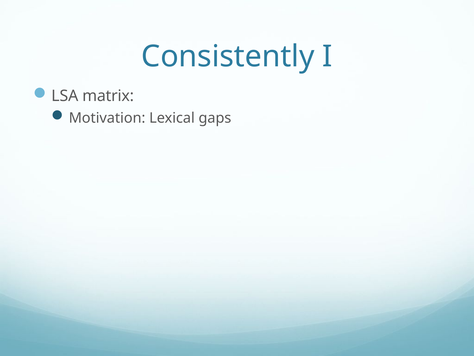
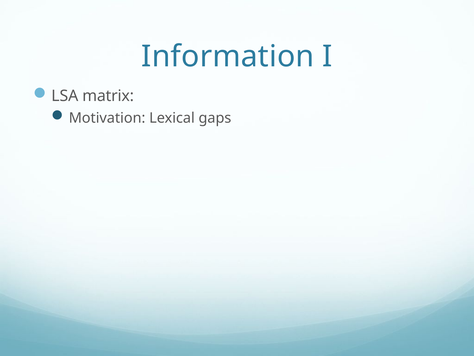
Consistently: Consistently -> Information
